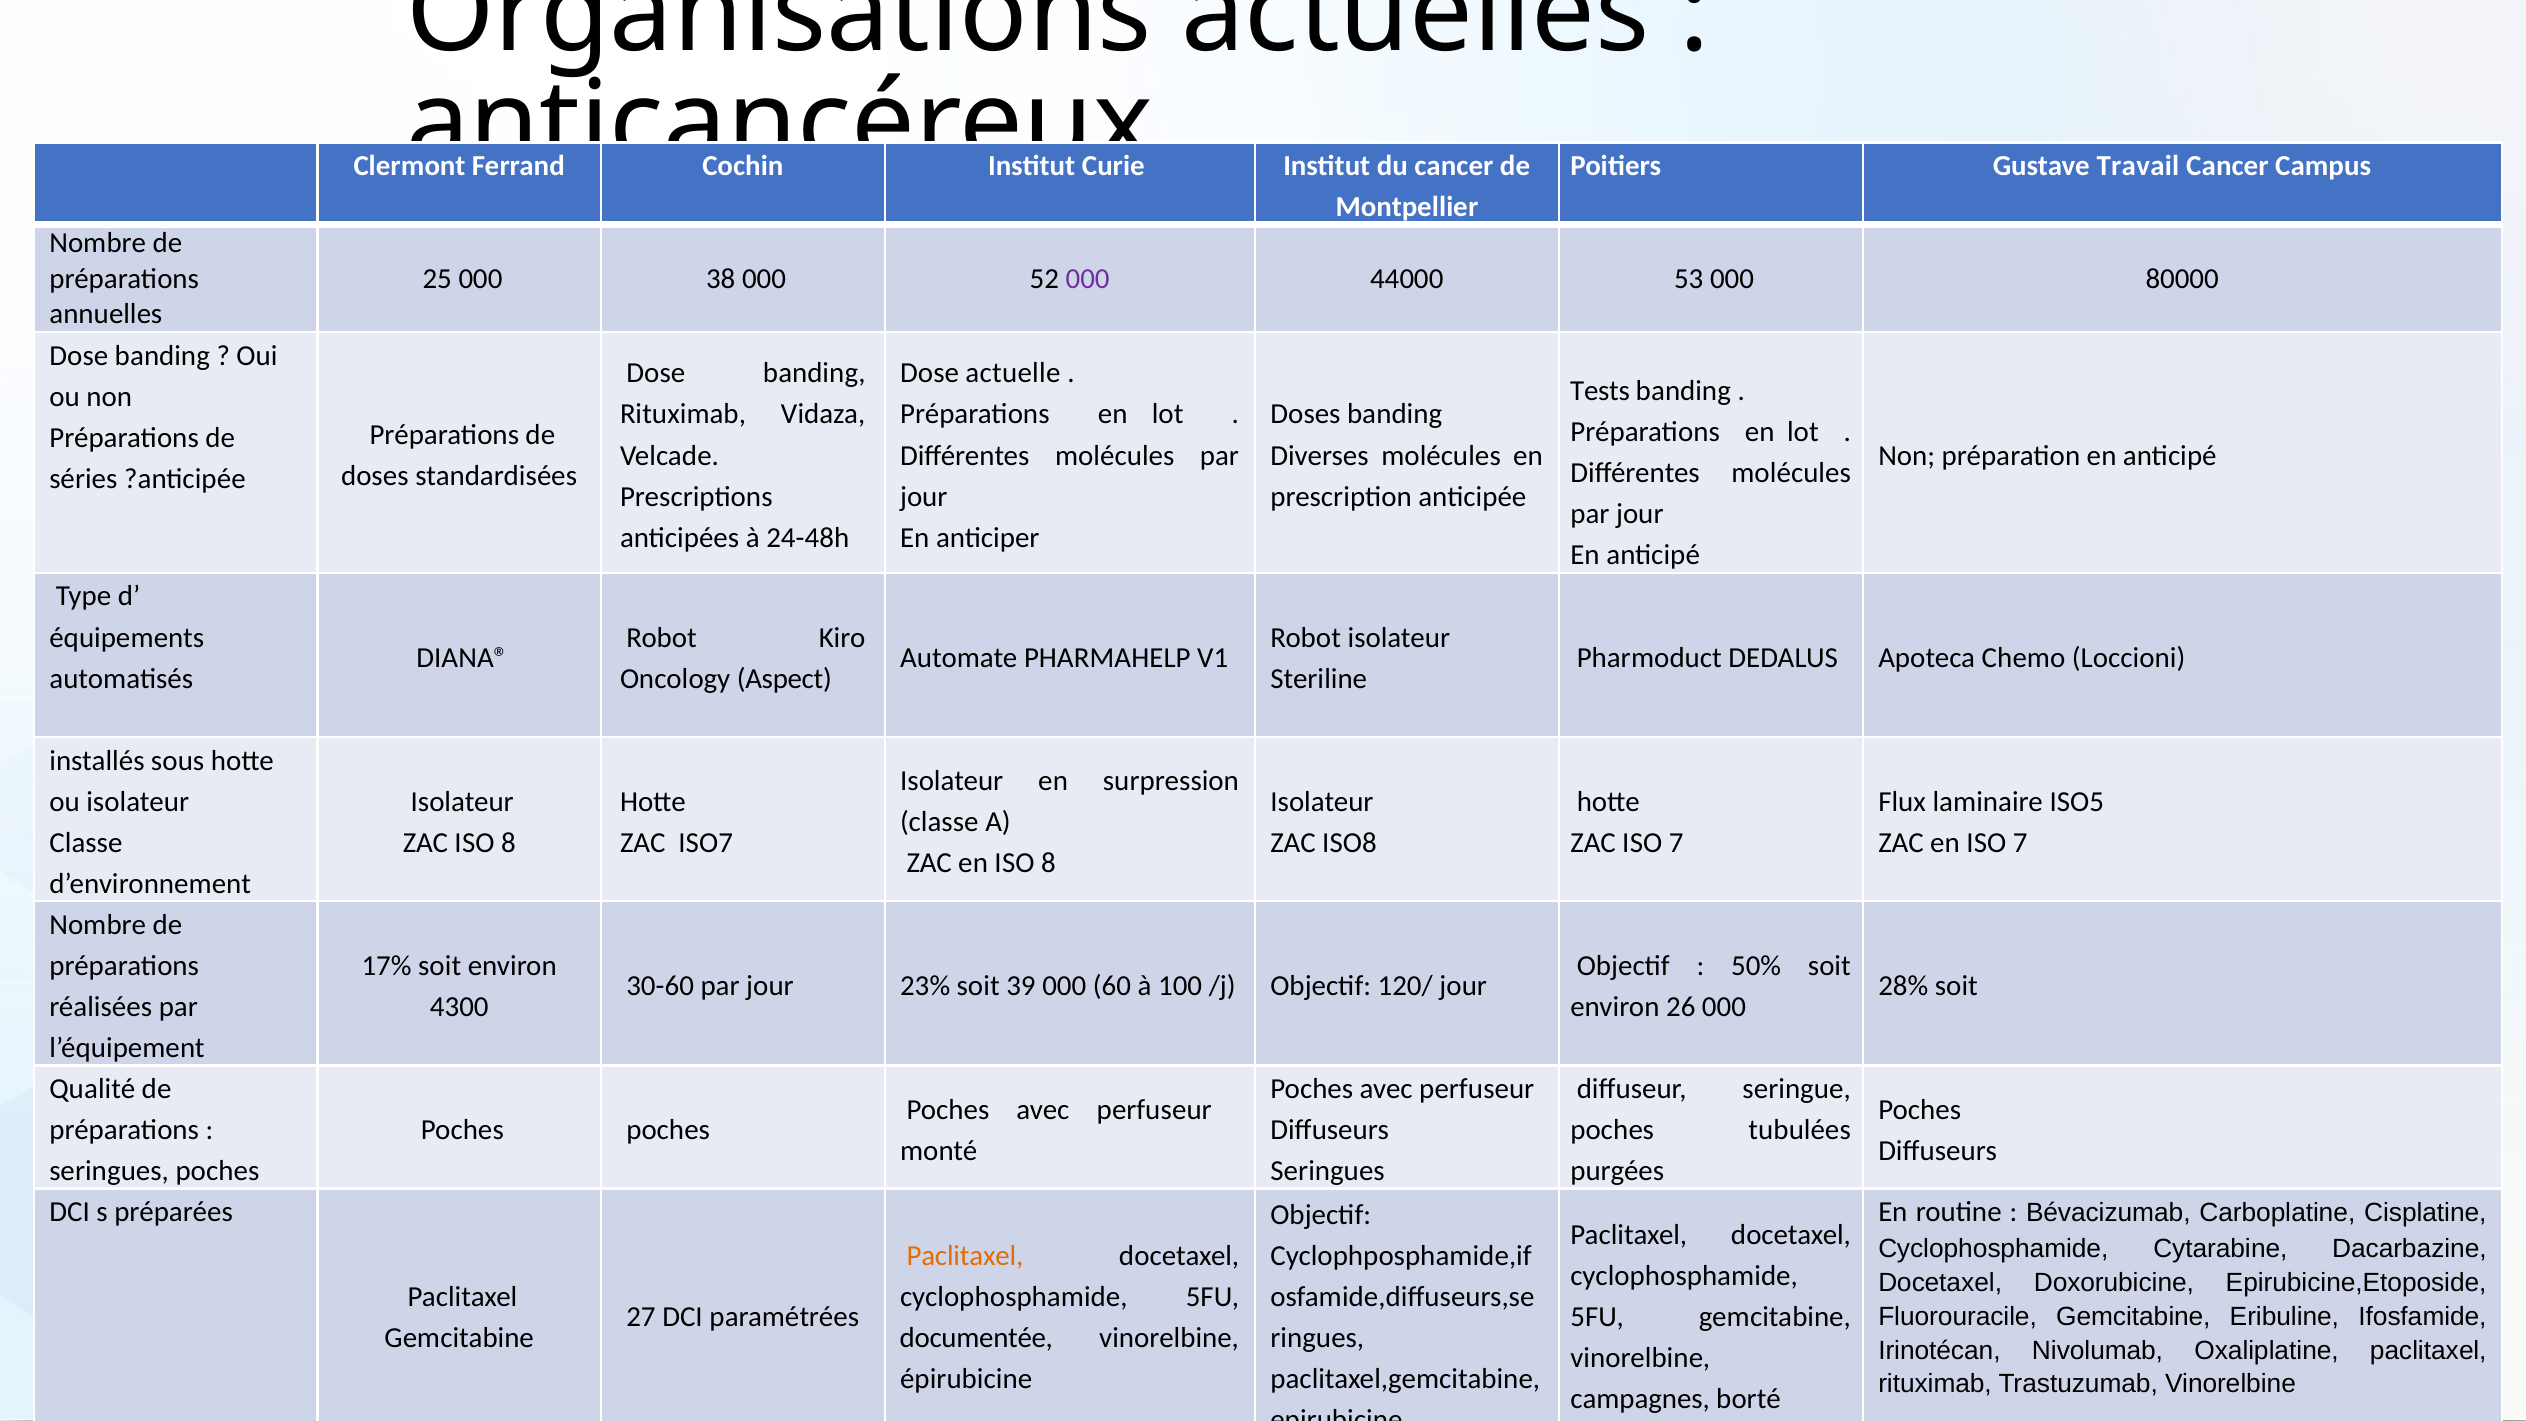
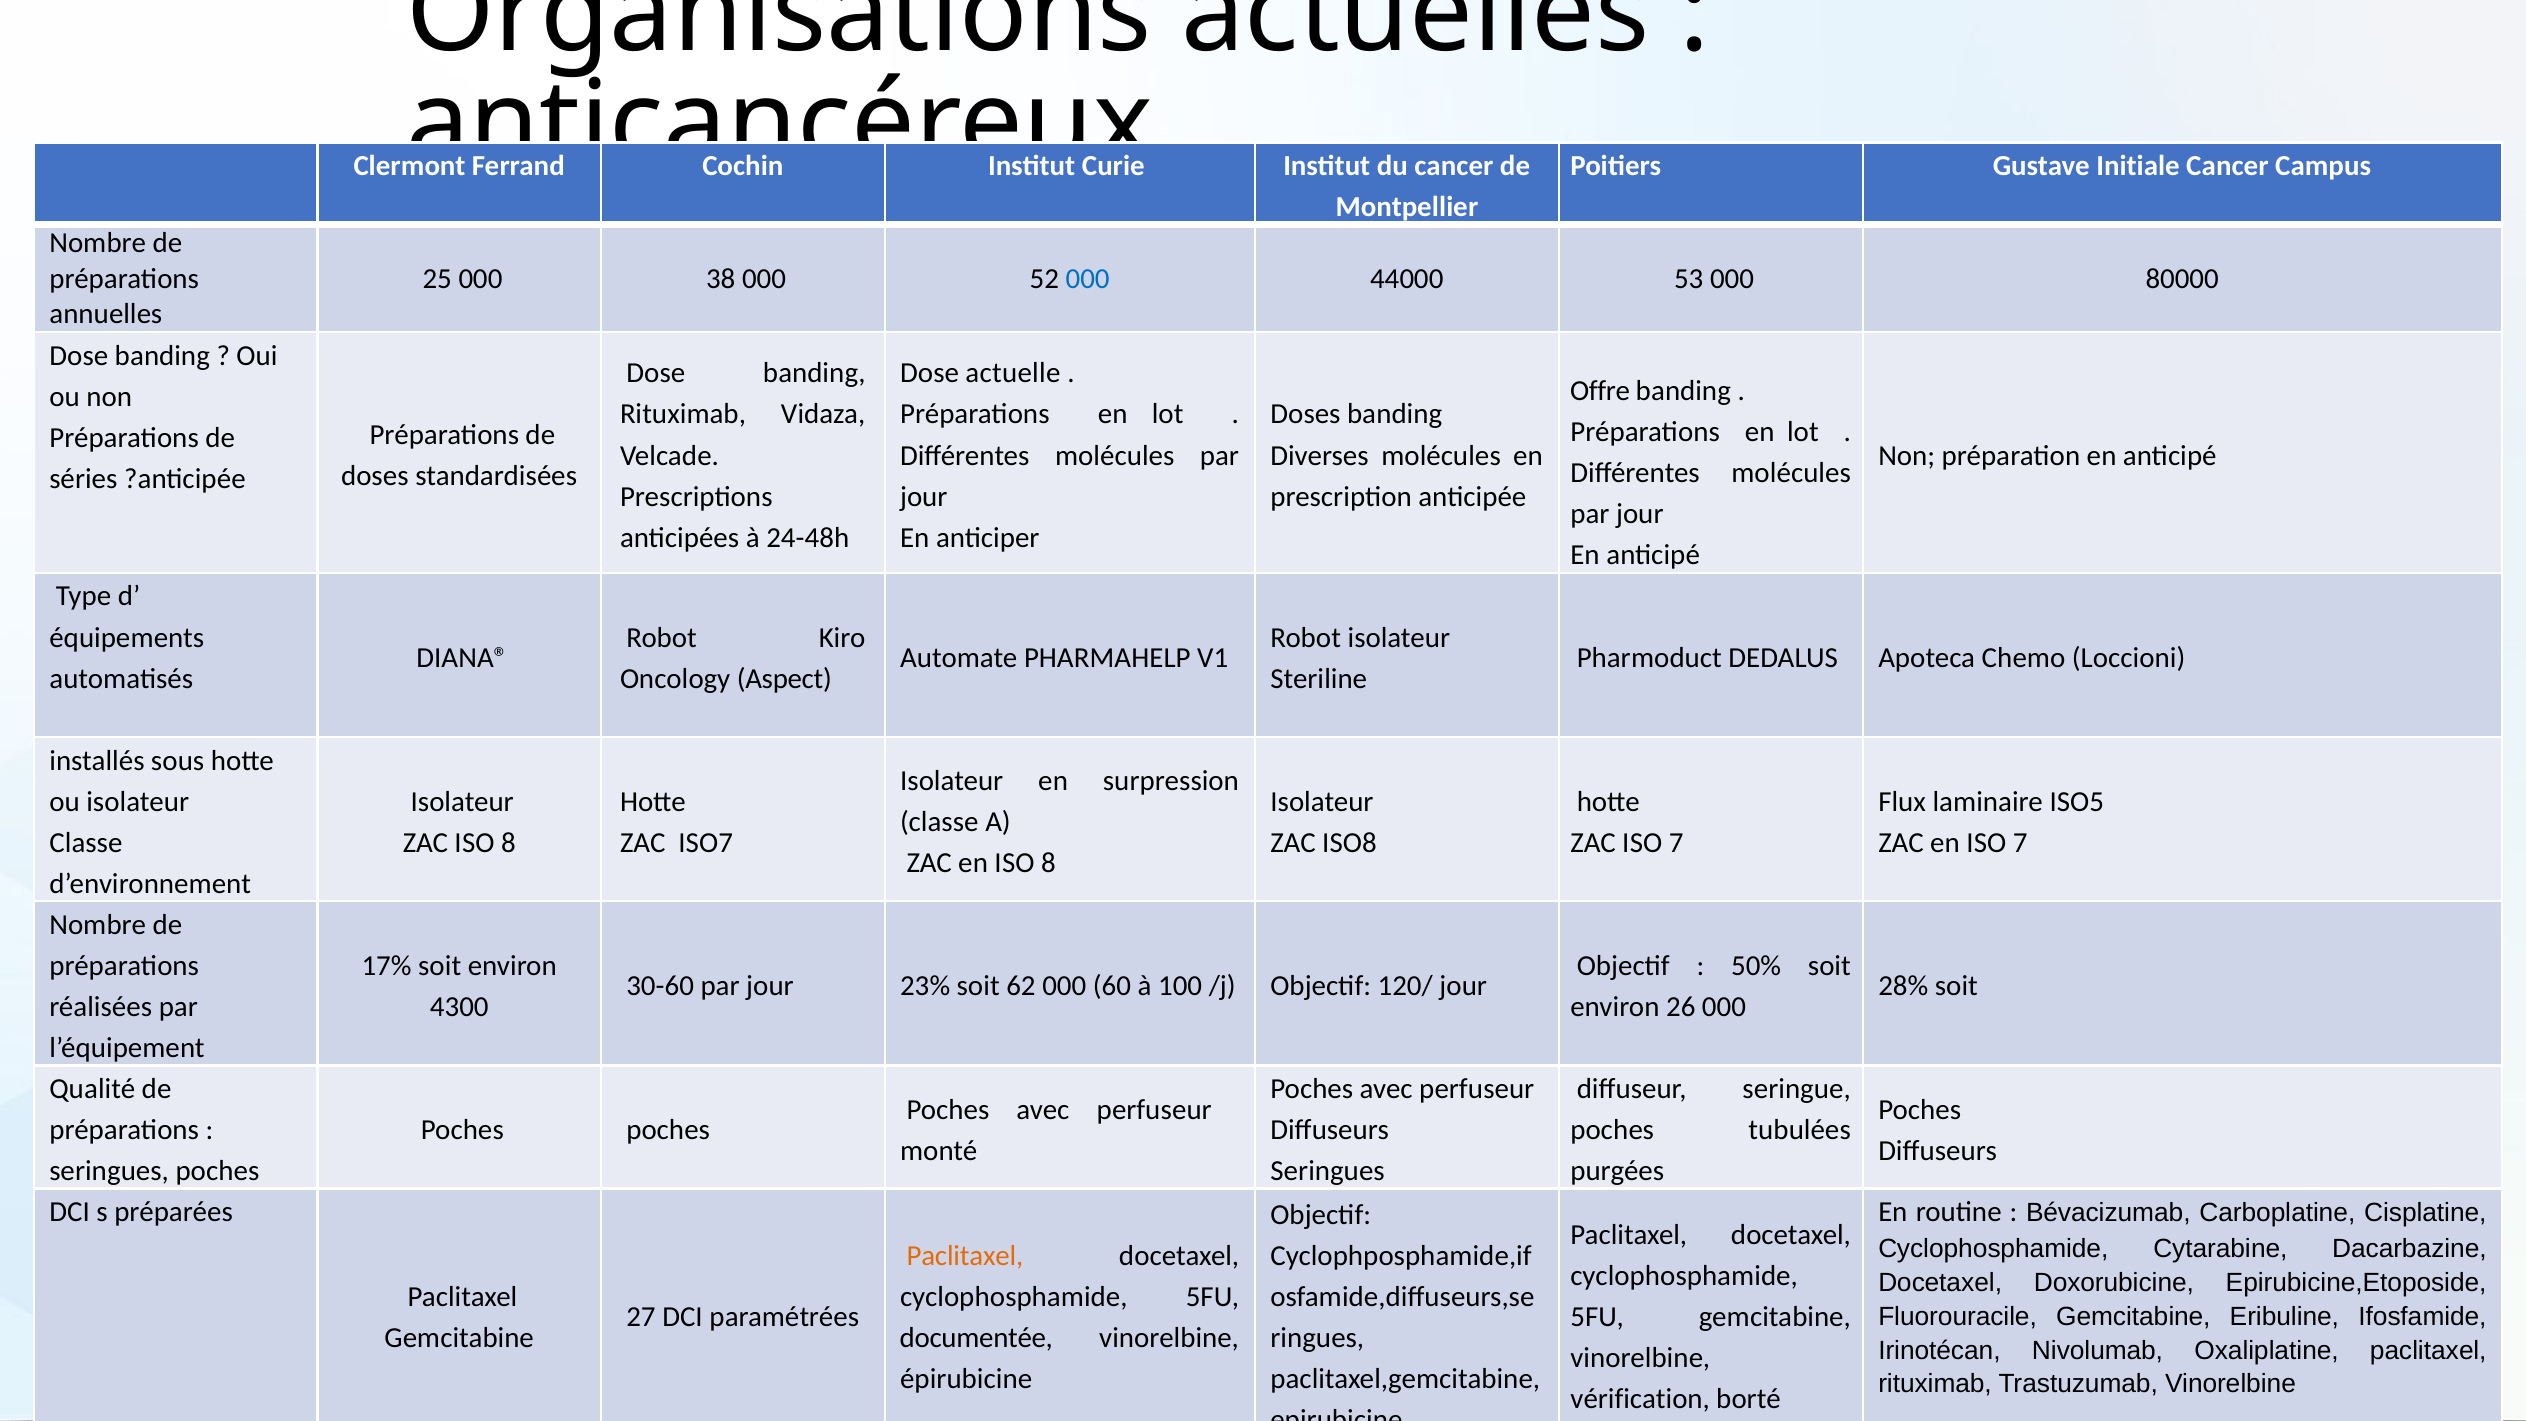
Travail: Travail -> Initiale
000 at (1088, 279) colour: purple -> blue
Tests: Tests -> Offre
39: 39 -> 62
campagnes: campagnes -> vérification
